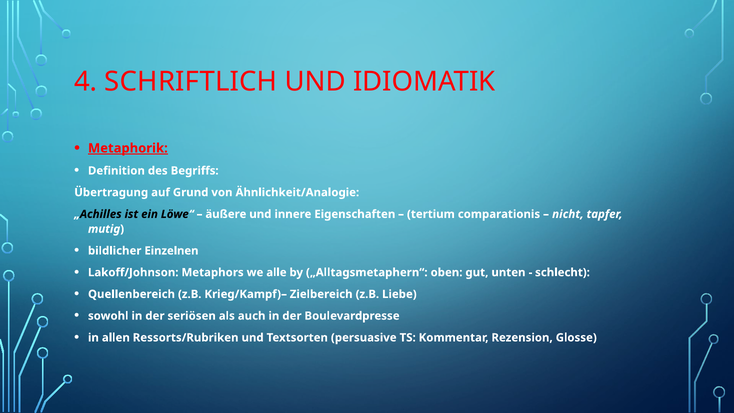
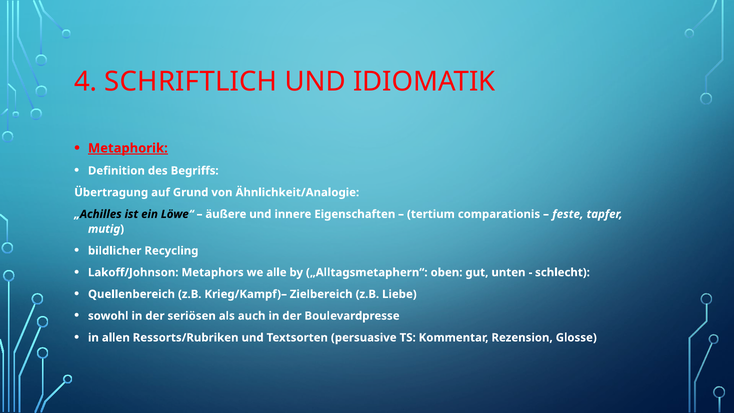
nicht: nicht -> feste
Einzelnen: Einzelnen -> Recycling
